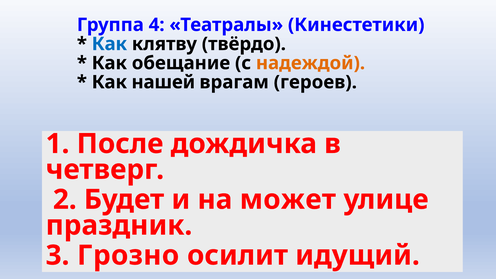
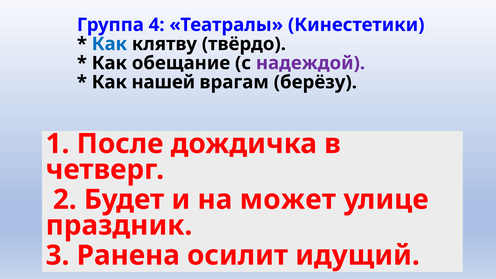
надеждой colour: orange -> purple
героев: героев -> берёзу
Грозно: Грозно -> Ранена
